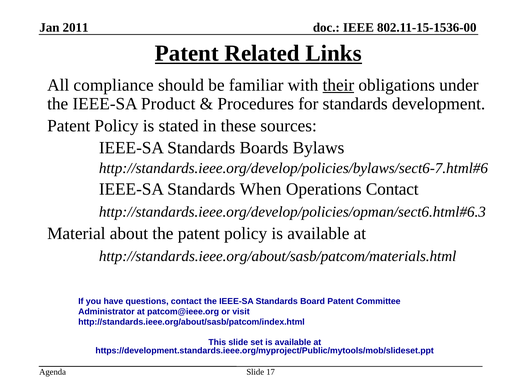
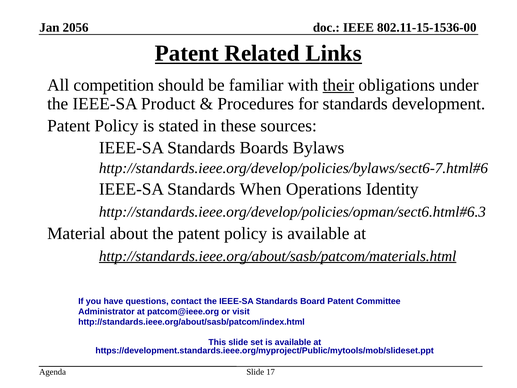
2011: 2011 -> 2056
compliance: compliance -> competition
Operations Contact: Contact -> Identity
http://standards.ieee.org/about/sasb/patcom/materials.html underline: none -> present
